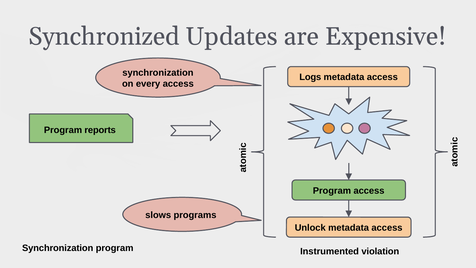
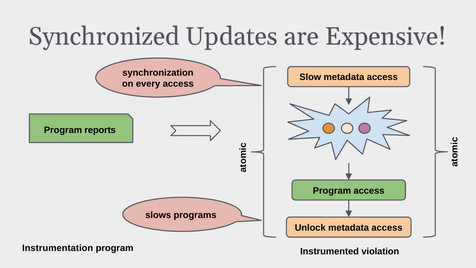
Logs: Logs -> Slow
Synchronization at (58, 248): Synchronization -> Instrumentation
